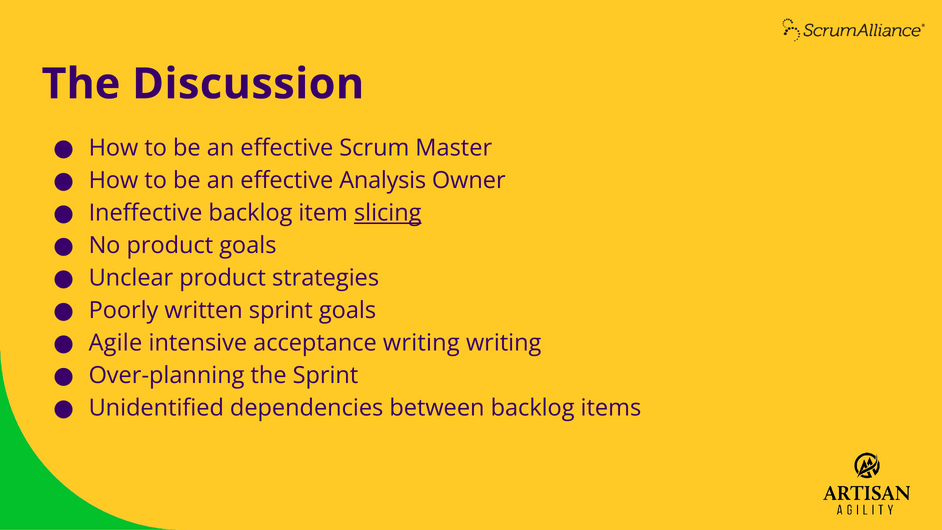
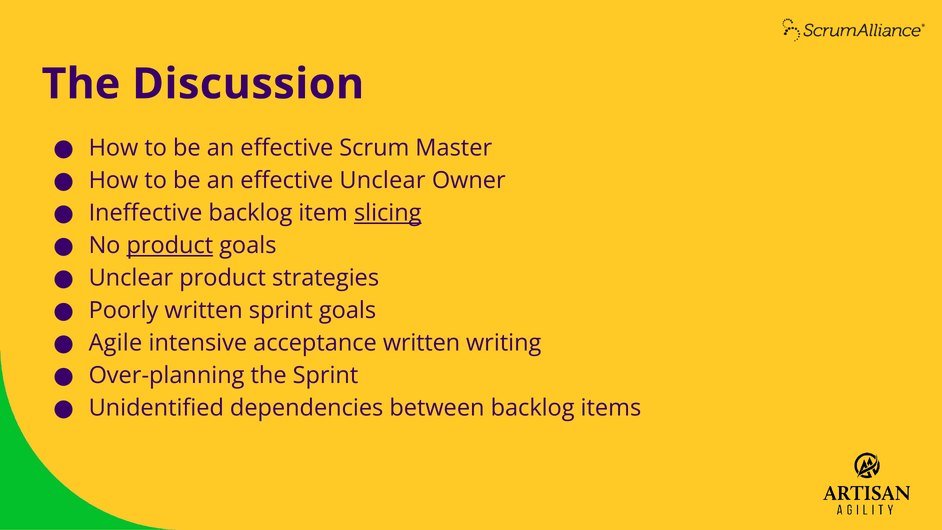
effective Analysis: Analysis -> Unclear
product at (170, 246) underline: none -> present
acceptance writing: writing -> written
